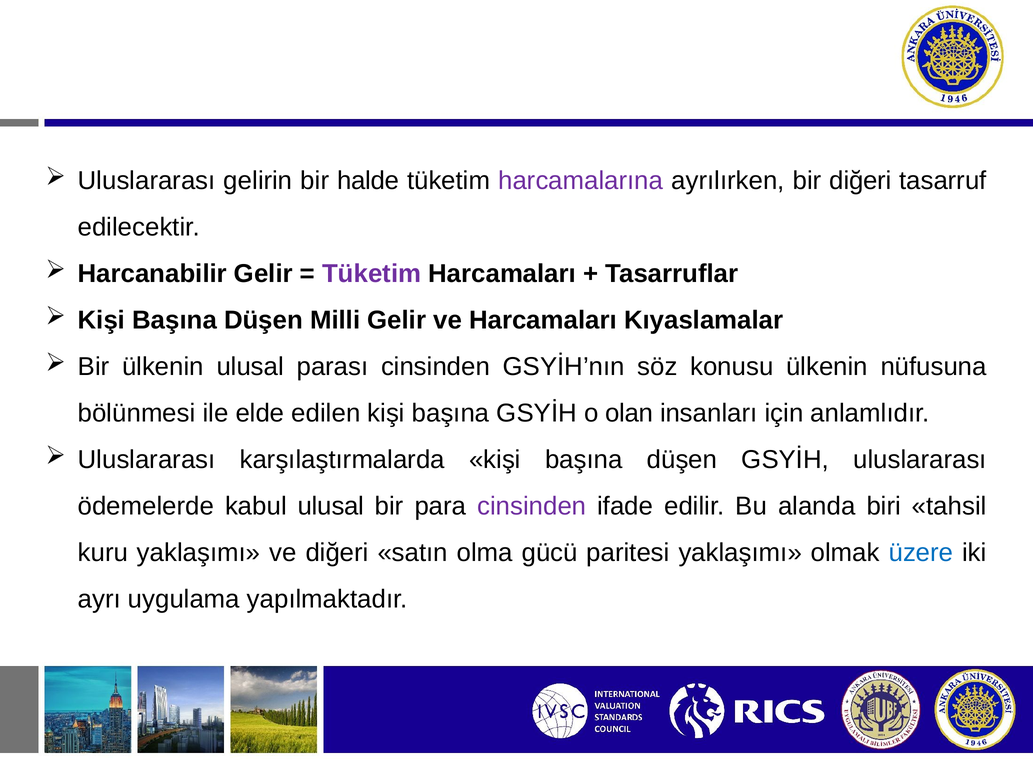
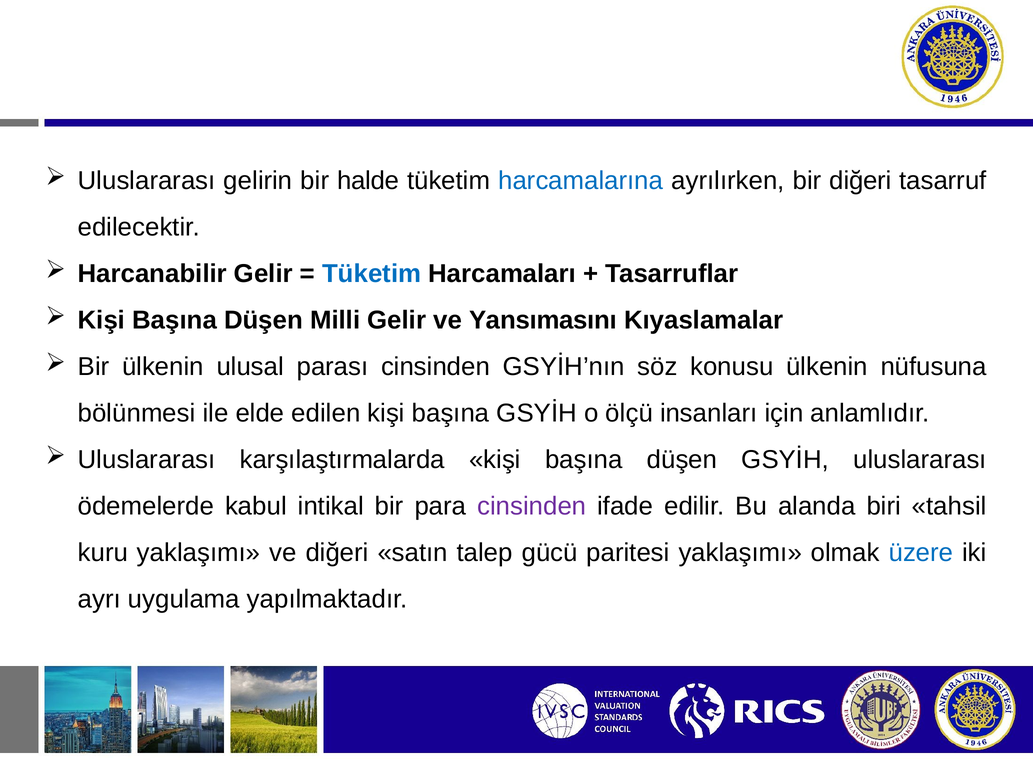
harcamalarına colour: purple -> blue
Tüketim at (372, 274) colour: purple -> blue
ve Harcamaları: Harcamaları -> Yansımasını
olan: olan -> ölçü
kabul ulusal: ulusal -> intikal
olma: olma -> talep
